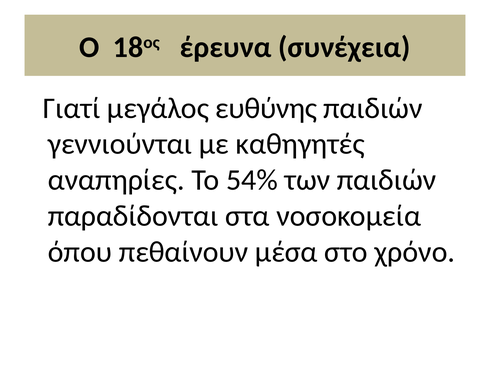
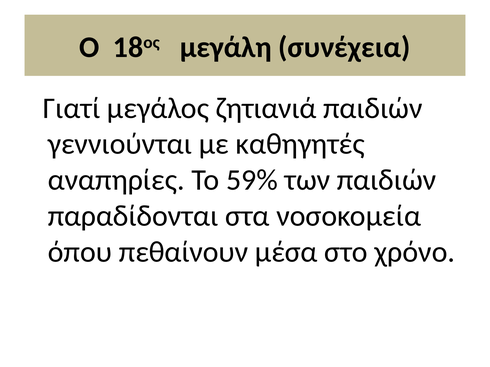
έρευνα: έρευνα -> μεγάλη
ευθύνης: ευθύνης -> ζητιανιά
54%: 54% -> 59%
